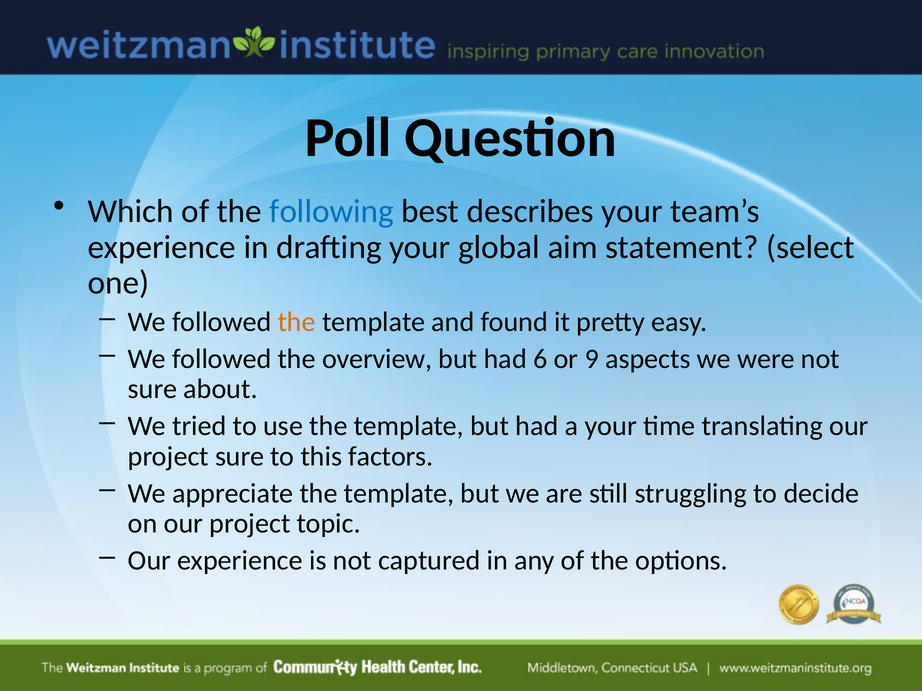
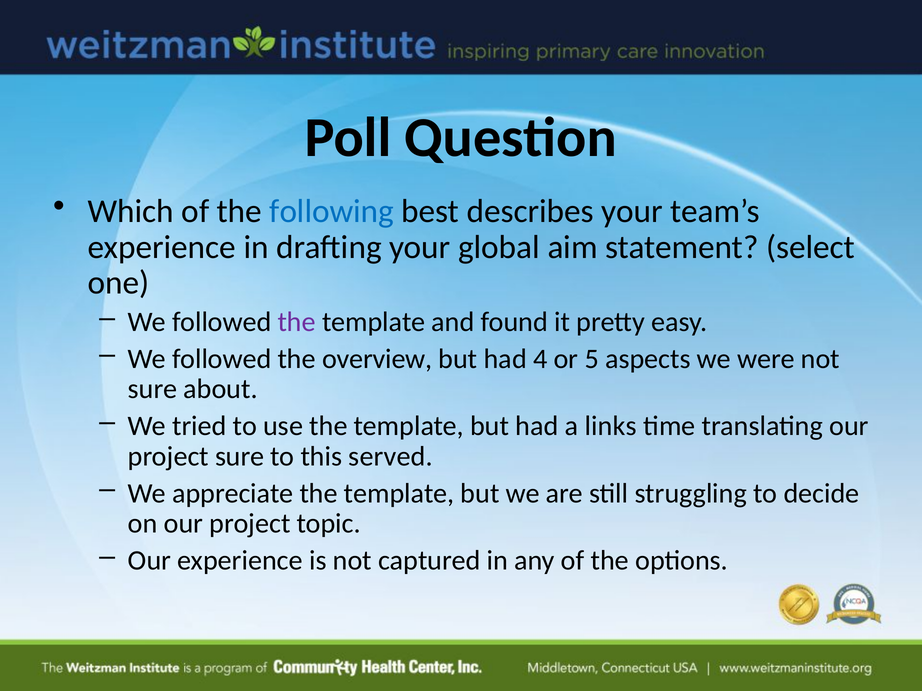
the at (297, 322) colour: orange -> purple
6: 6 -> 4
9: 9 -> 5
a your: your -> links
factors: factors -> served
